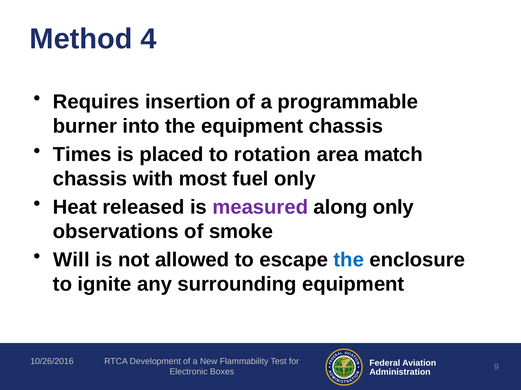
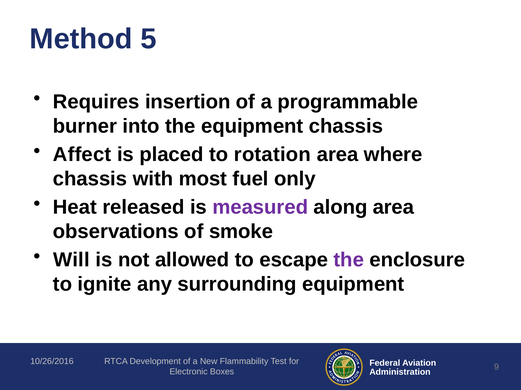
4: 4 -> 5
Times: Times -> Affect
match: match -> where
along only: only -> area
the at (349, 260) colour: blue -> purple
